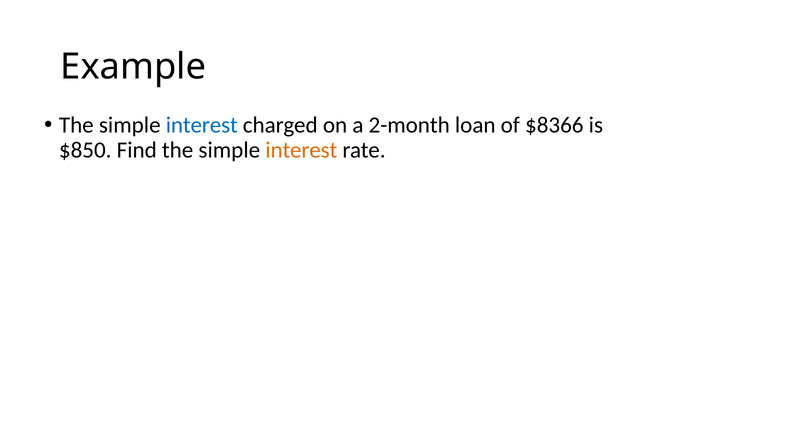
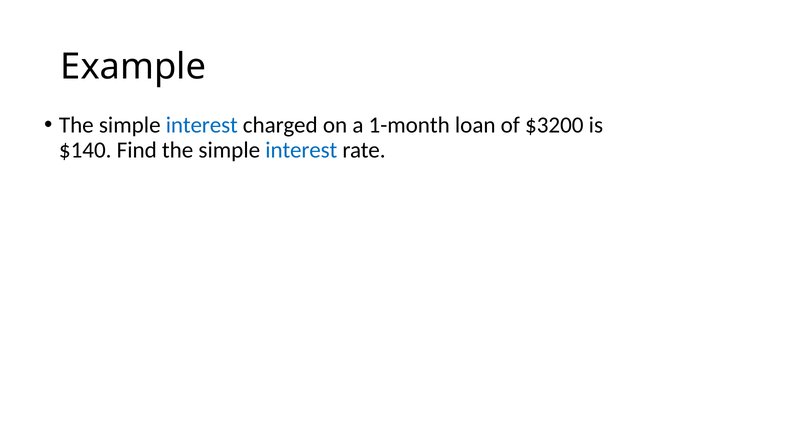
2-month: 2-month -> 1-month
$8366: $8366 -> $3200
$850: $850 -> $140
interest at (301, 150) colour: orange -> blue
